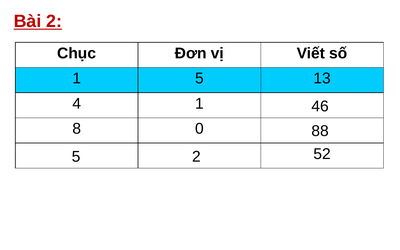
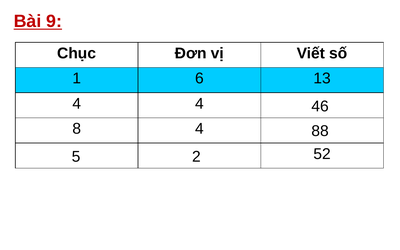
Bài 2: 2 -> 9
1 5: 5 -> 6
4 1: 1 -> 4
8 0: 0 -> 4
